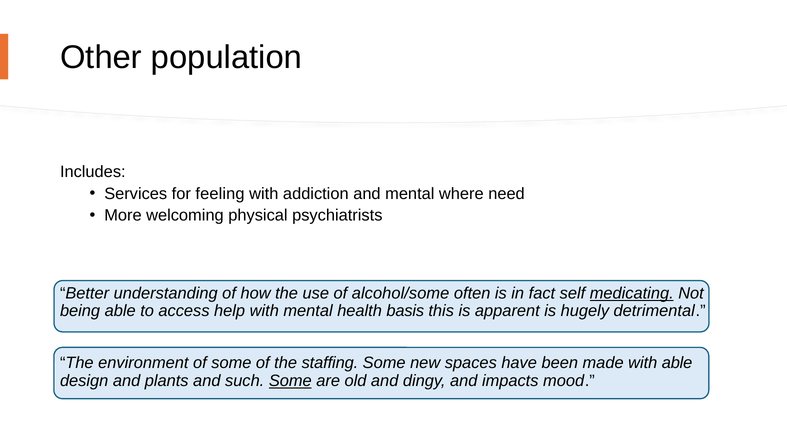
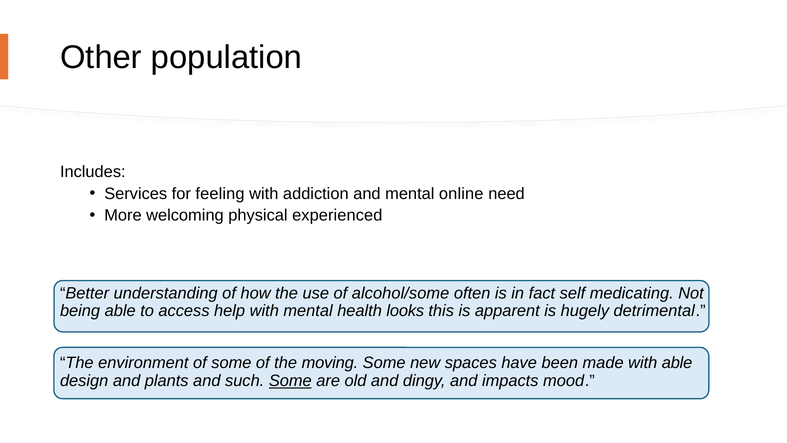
where: where -> online
psychiatrists: psychiatrists -> experienced
medicating underline: present -> none
basis: basis -> looks
staffing: staffing -> moving
